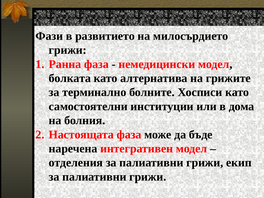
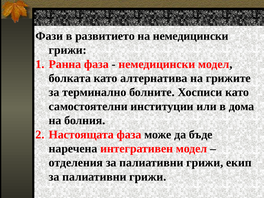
на милосърдието: милосърдието -> немедицински
